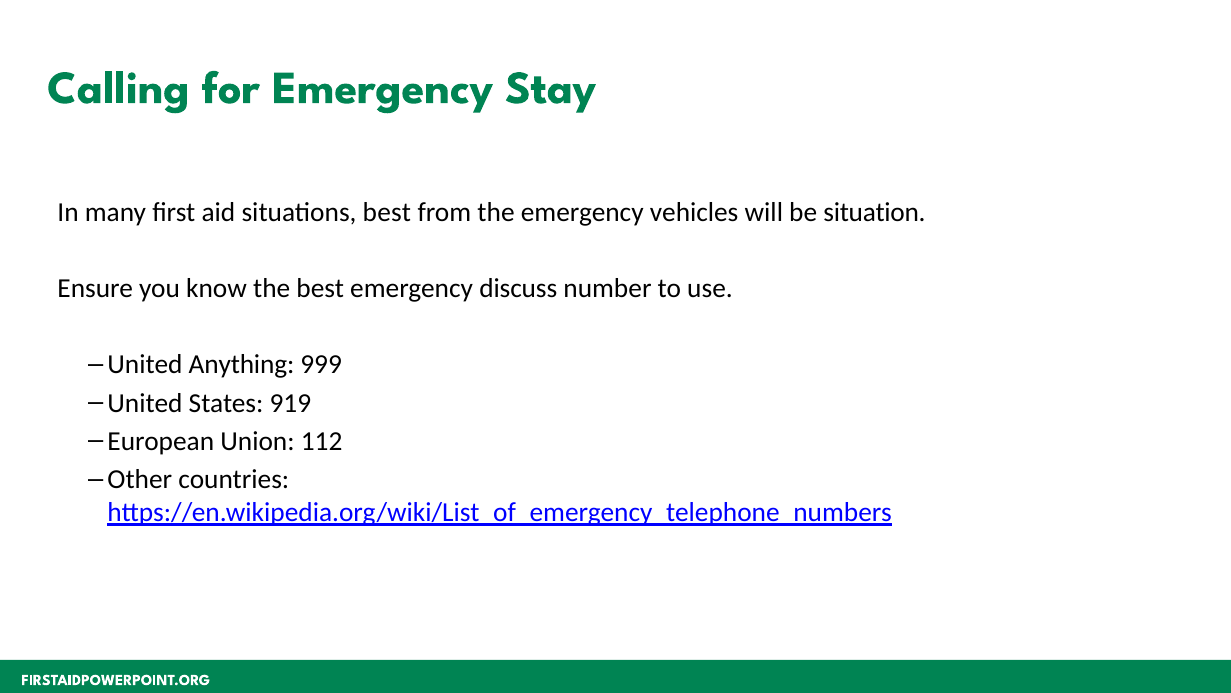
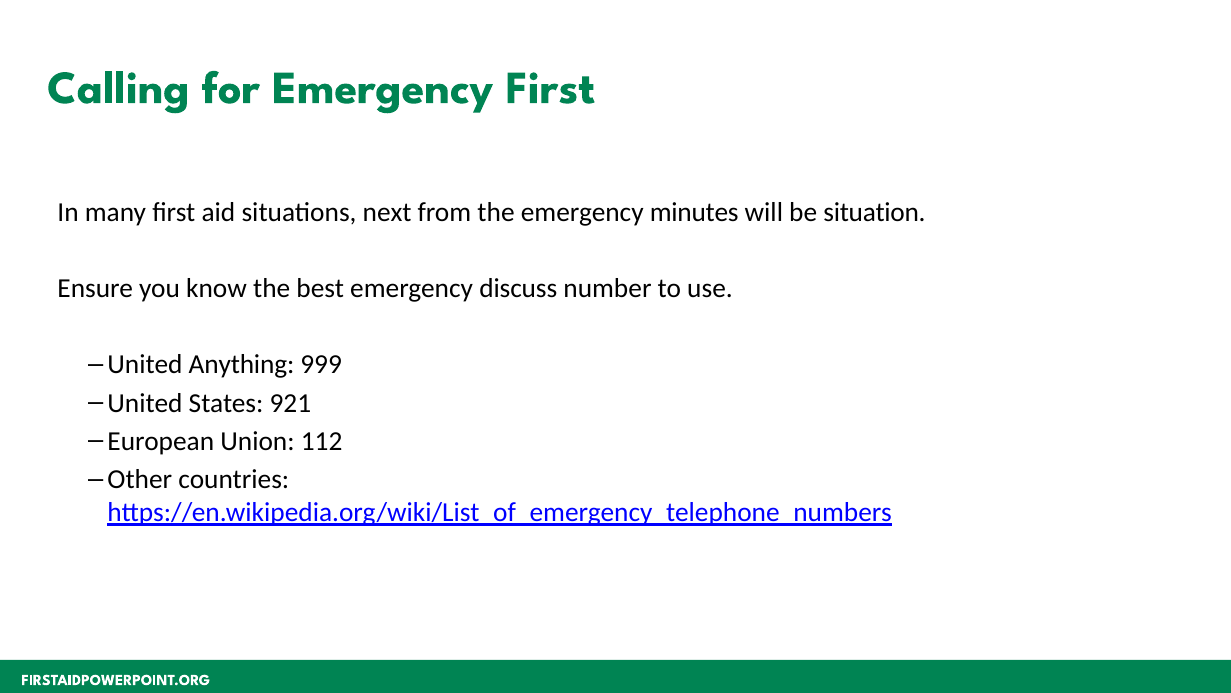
Emergency Stay: Stay -> First
situations best: best -> next
vehicles: vehicles -> minutes
919: 919 -> 921
